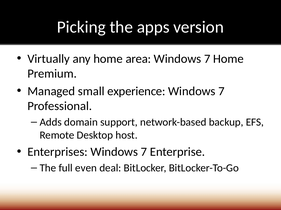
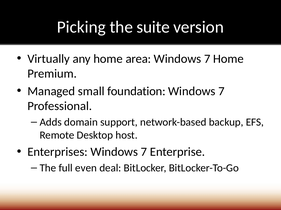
apps: apps -> suite
experience: experience -> foundation
